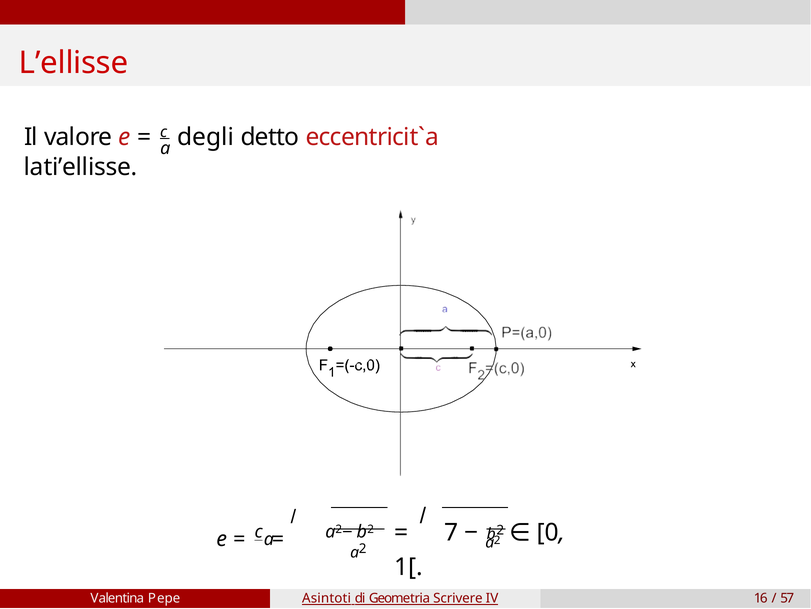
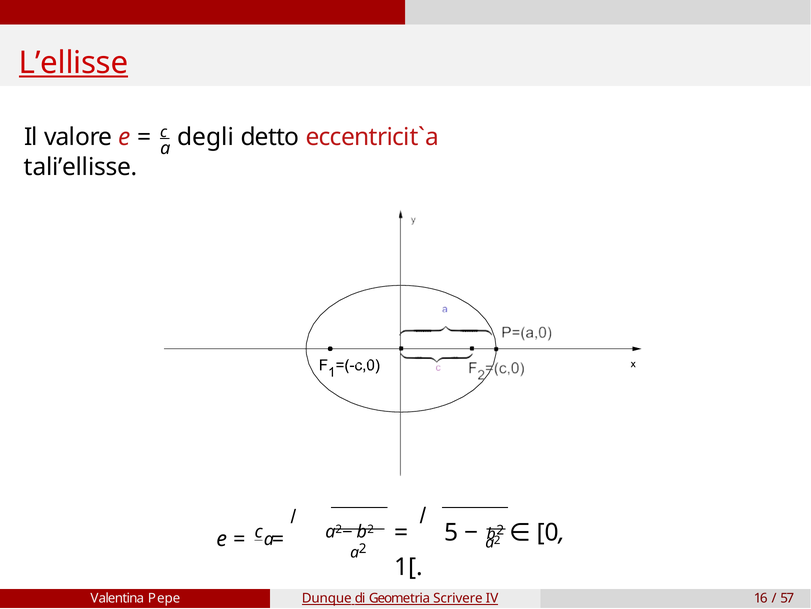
L’ellisse underline: none -> present
lati’ellisse: lati’ellisse -> tali’ellisse
7: 7 -> 5
Asintoti: Asintoti -> Dunque
